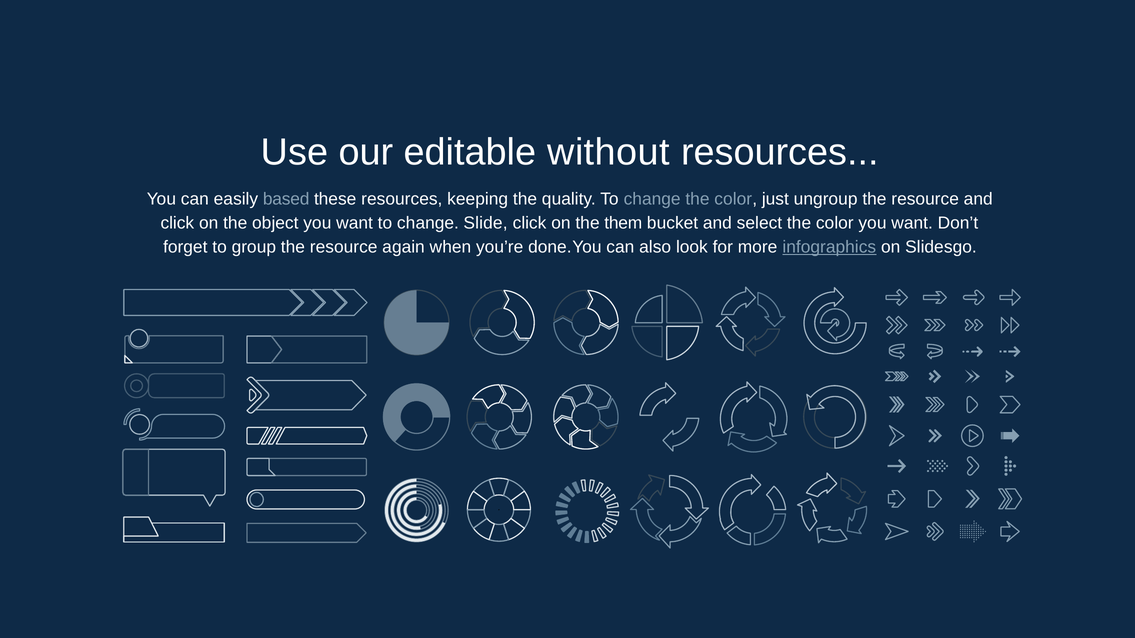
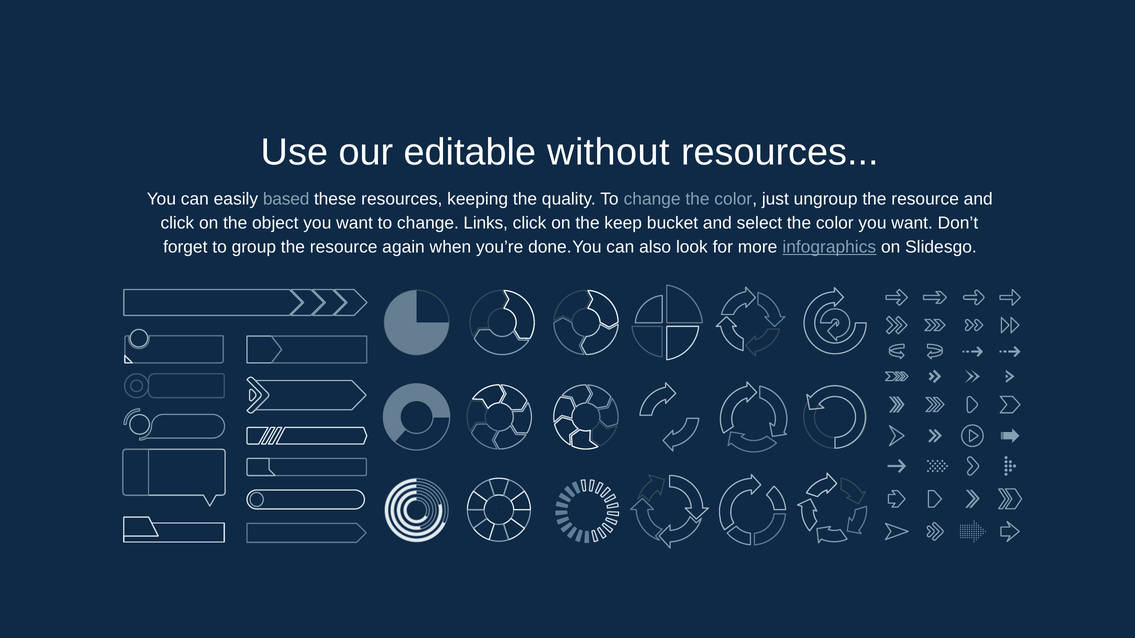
Slide: Slide -> Links
them: them -> keep
